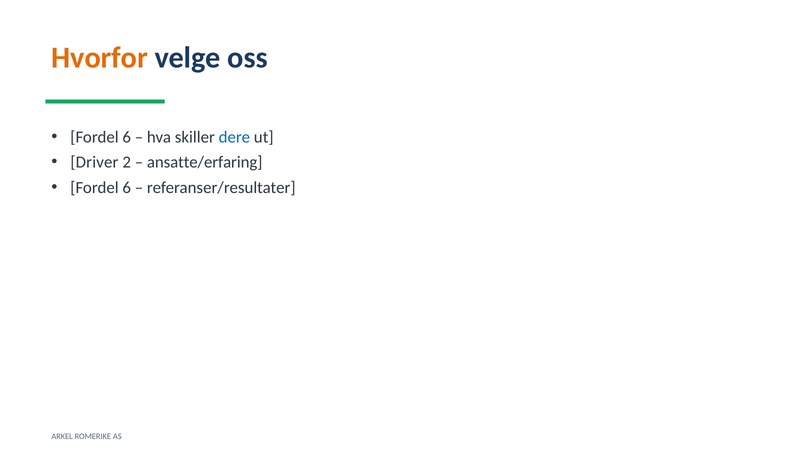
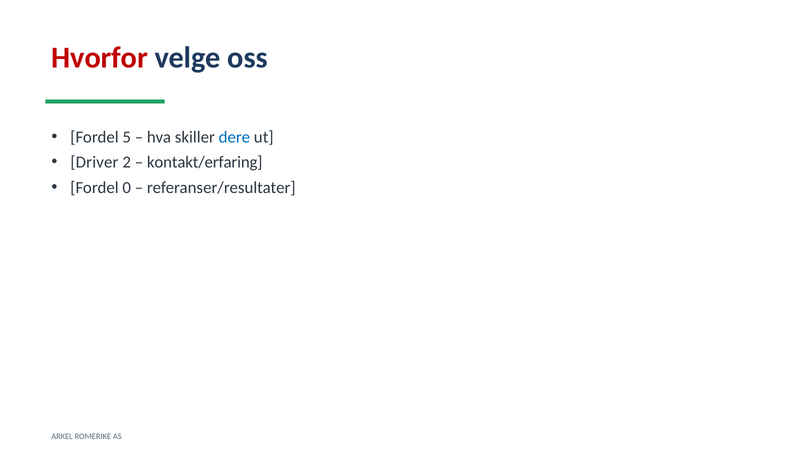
Hvorfor colour: orange -> red
6 at (127, 137): 6 -> 5
ansatte/erfaring: ansatte/erfaring -> kontakt/erfaring
6 at (127, 187): 6 -> 0
